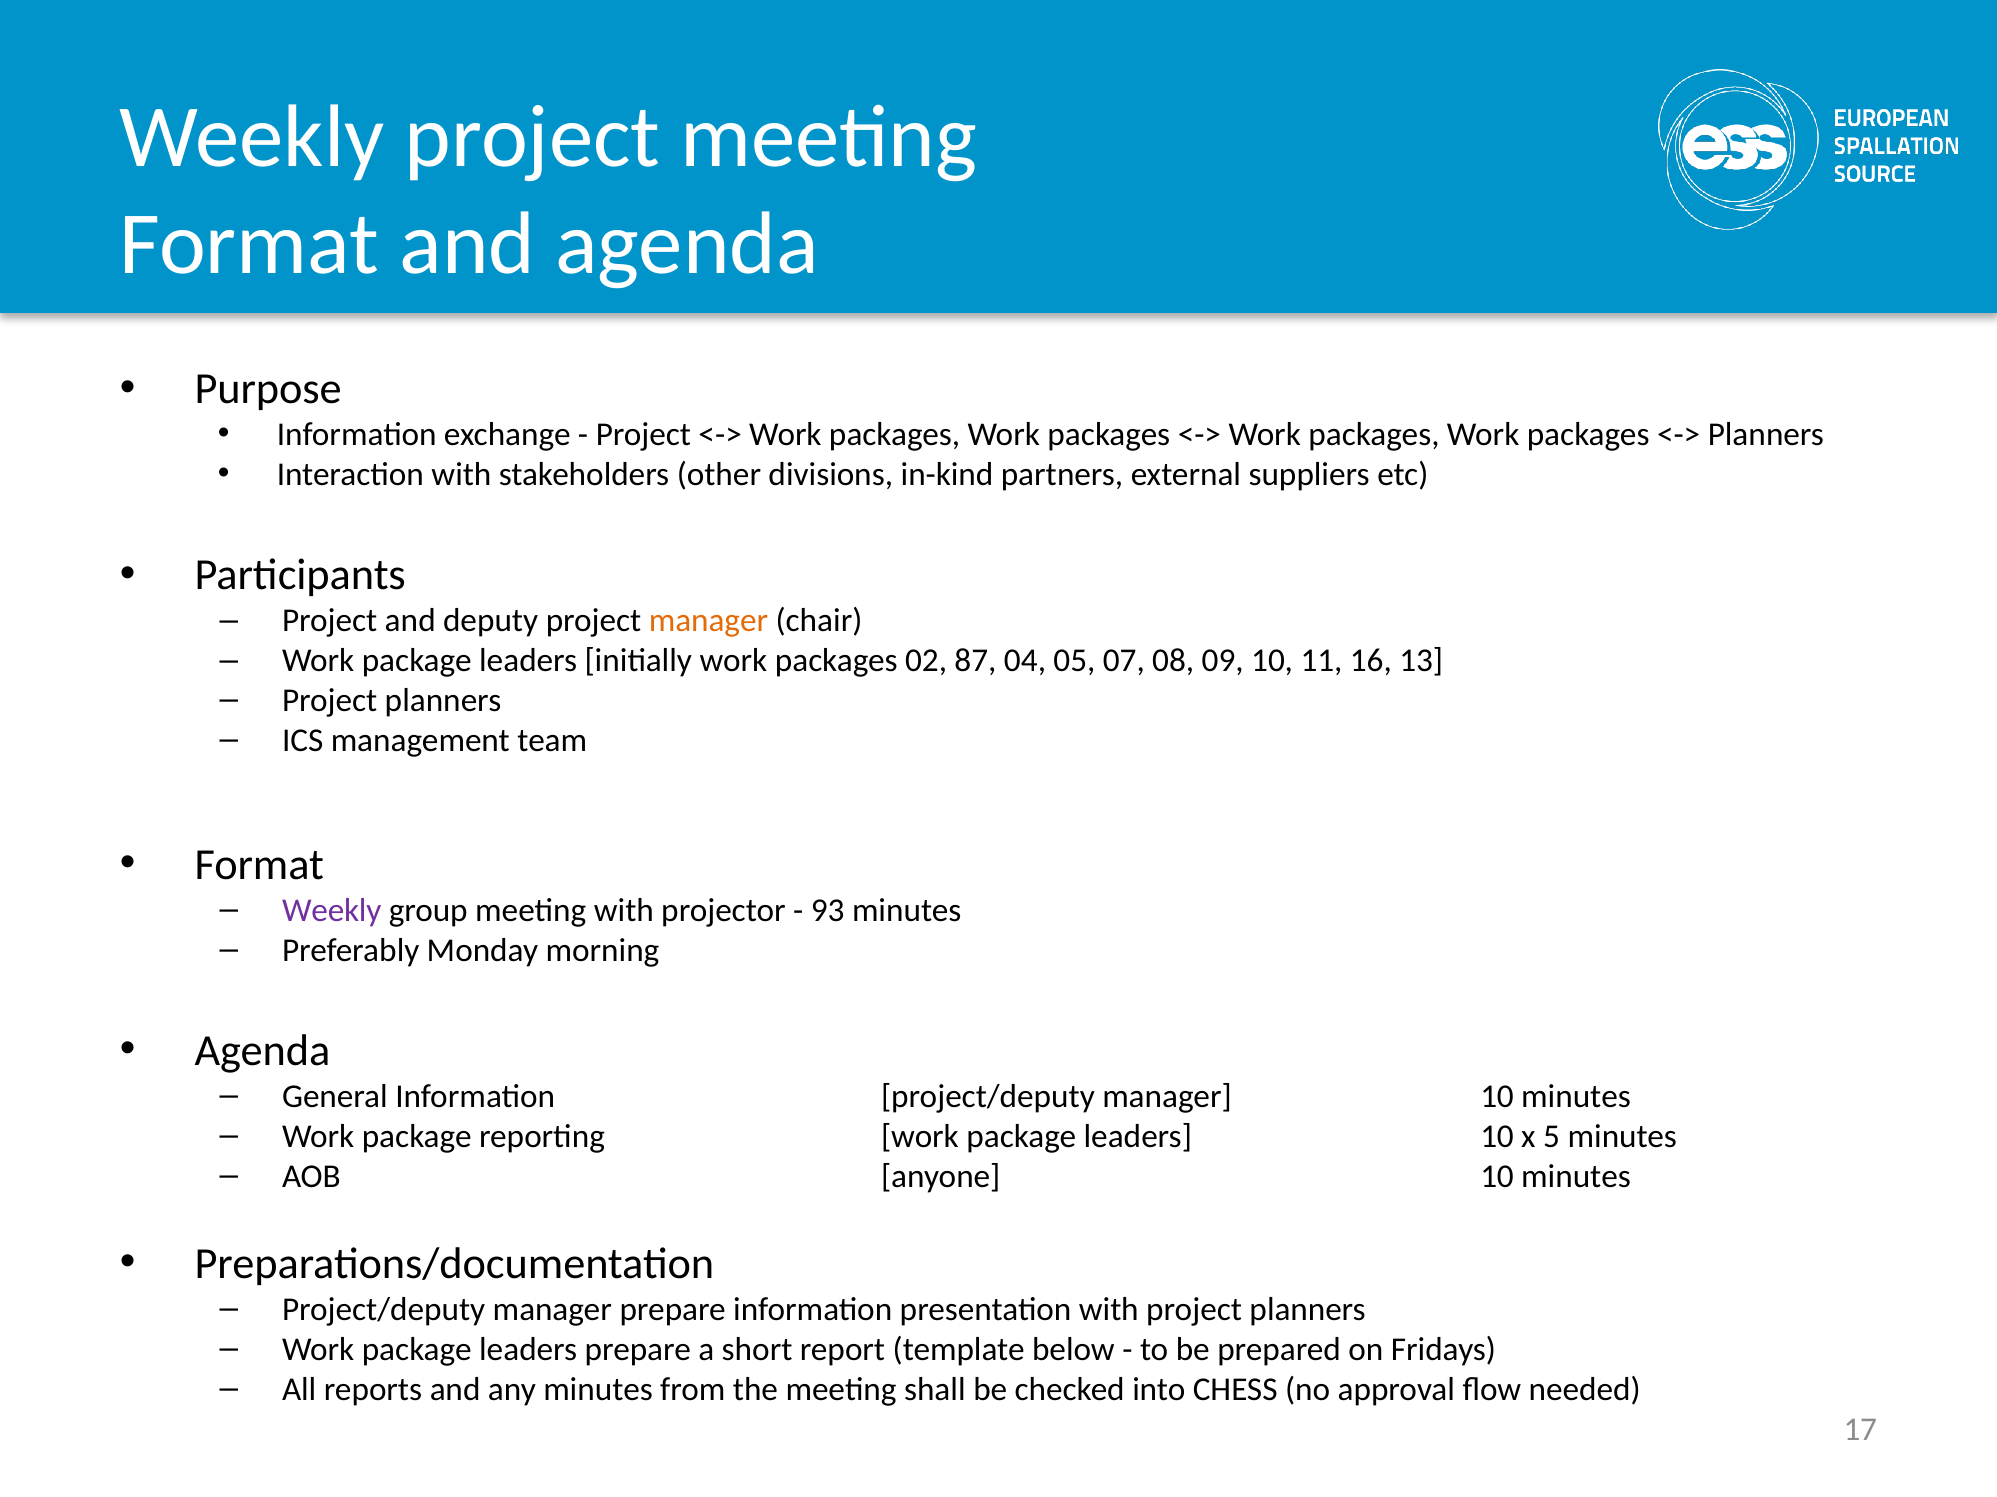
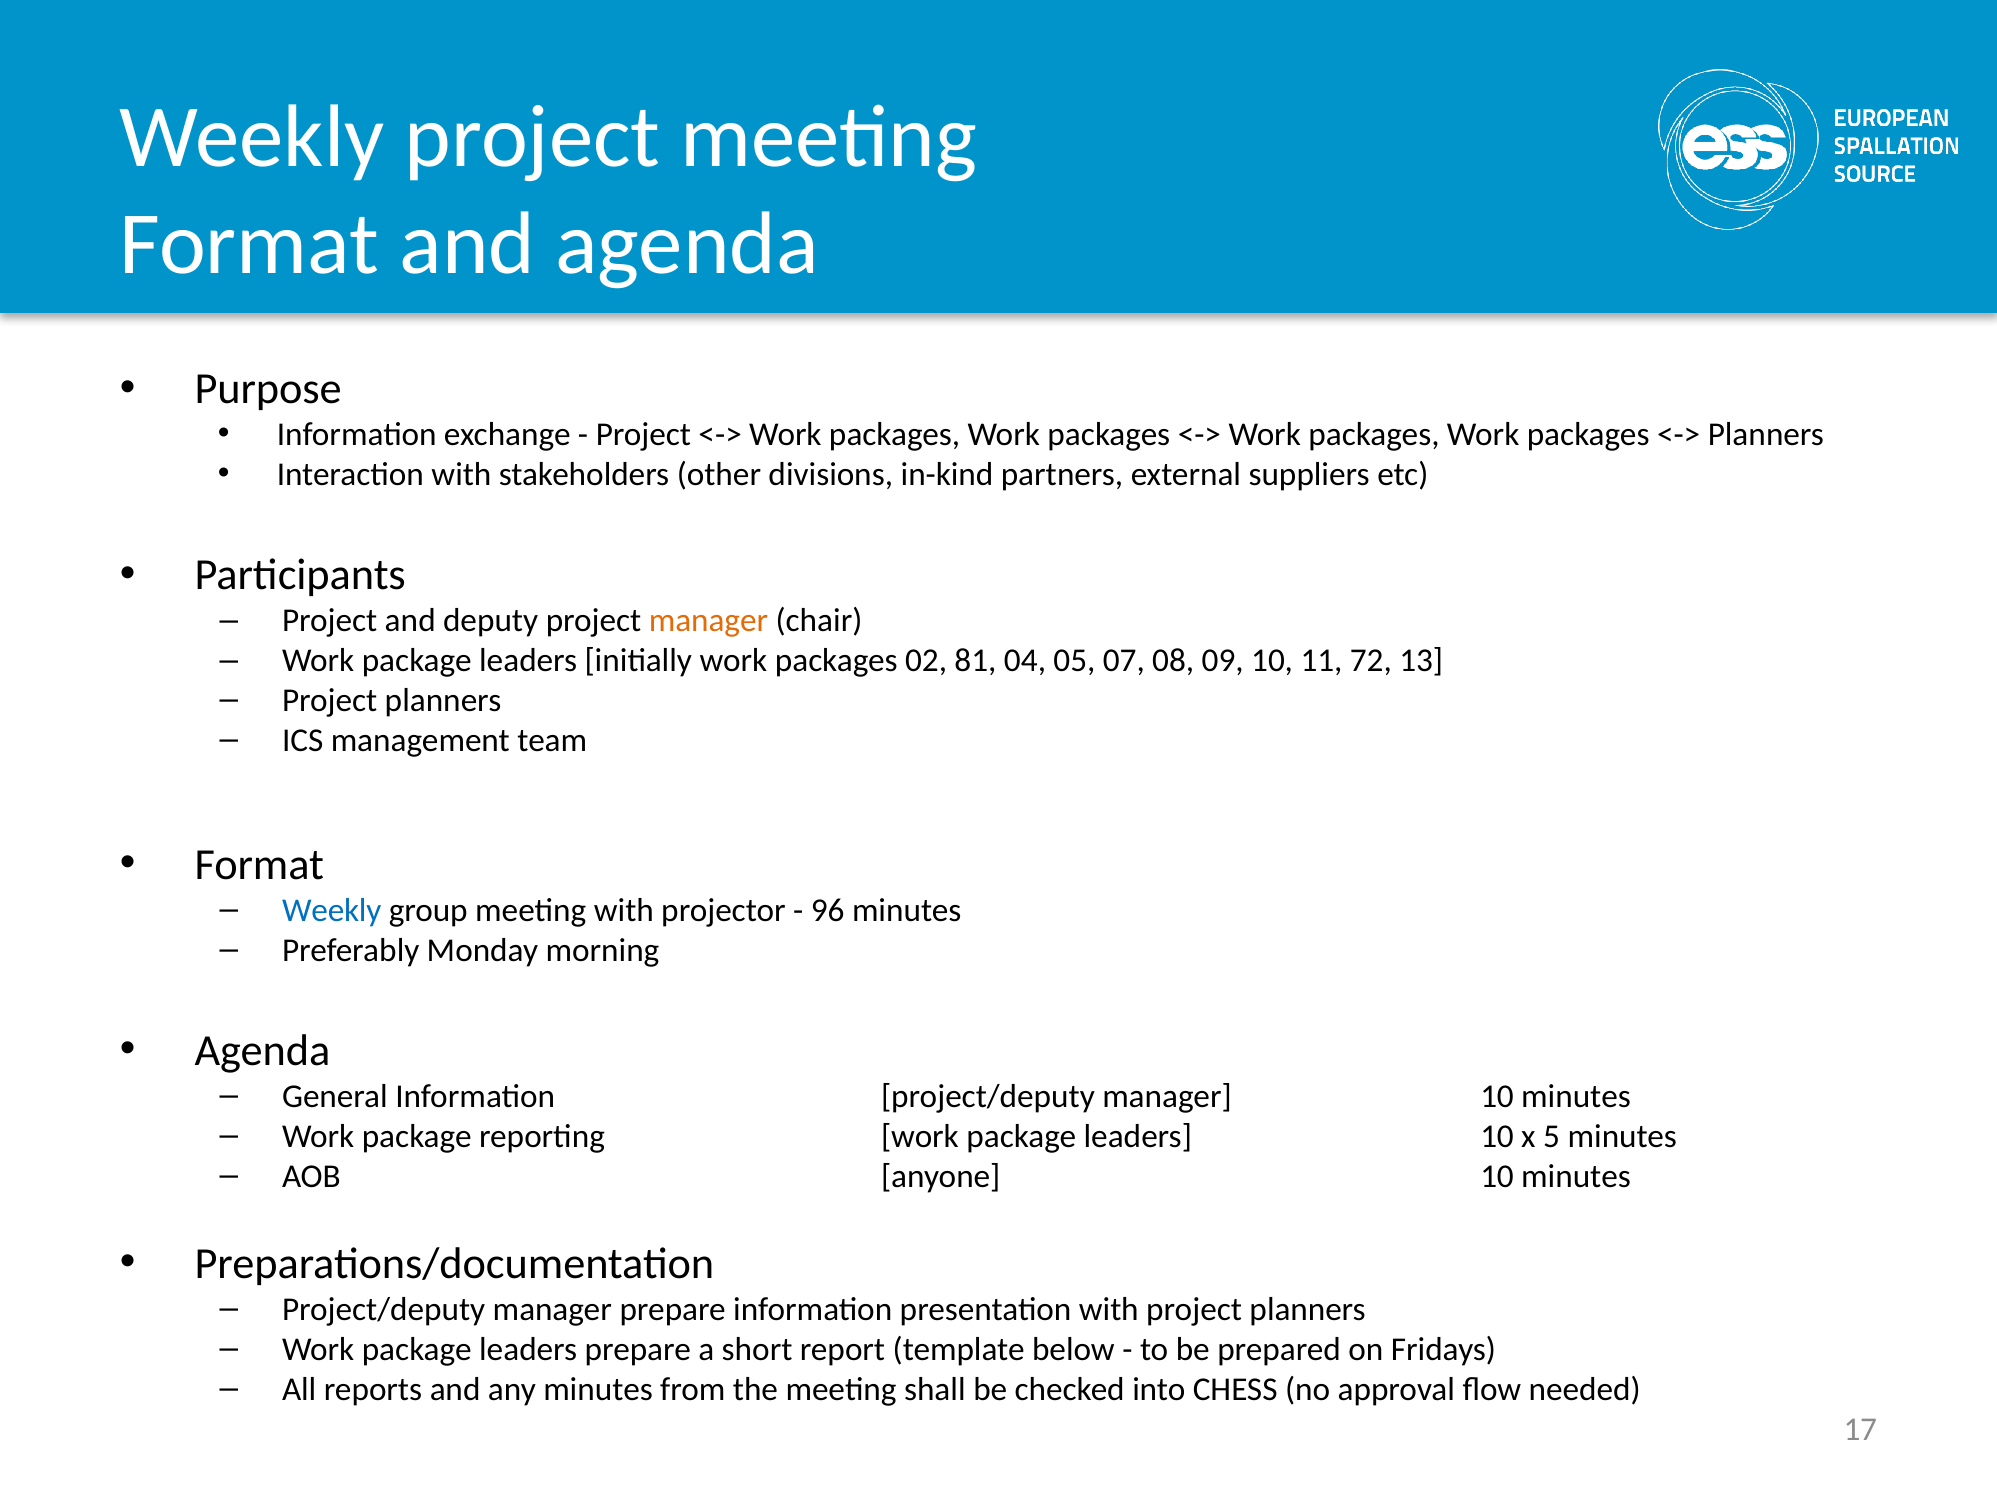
87: 87 -> 81
16: 16 -> 72
Weekly at (332, 911) colour: purple -> blue
93: 93 -> 96
